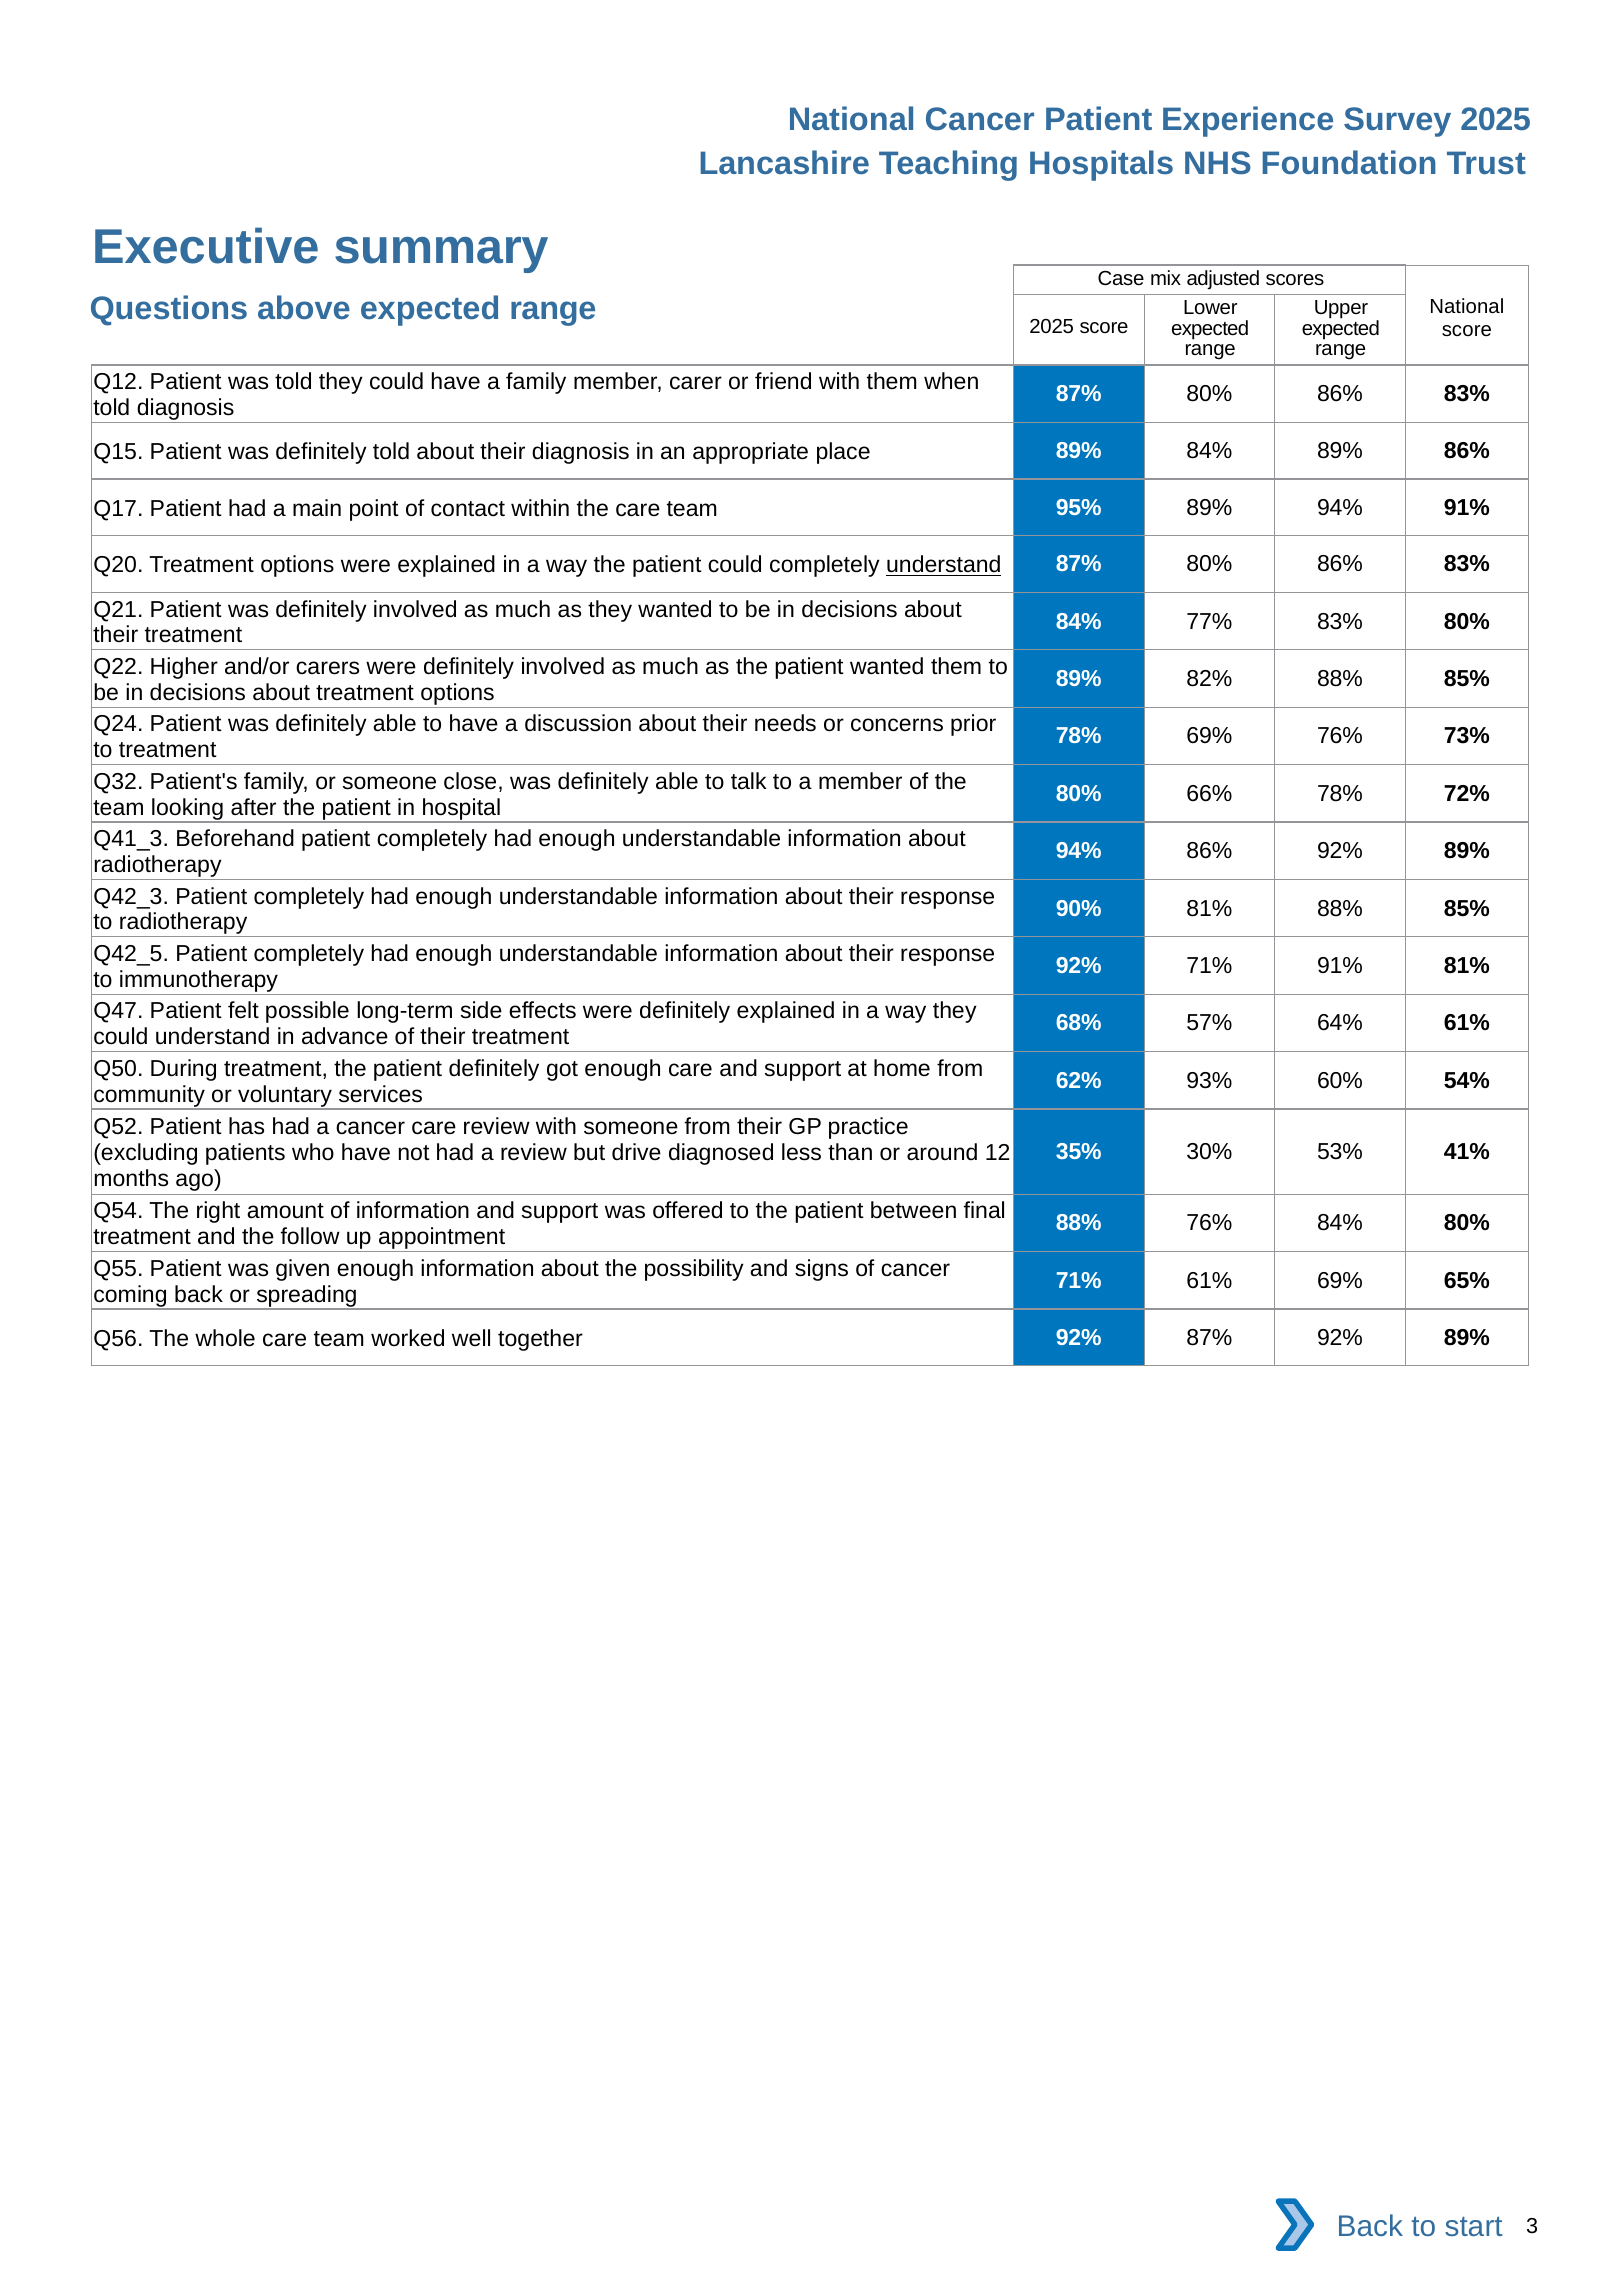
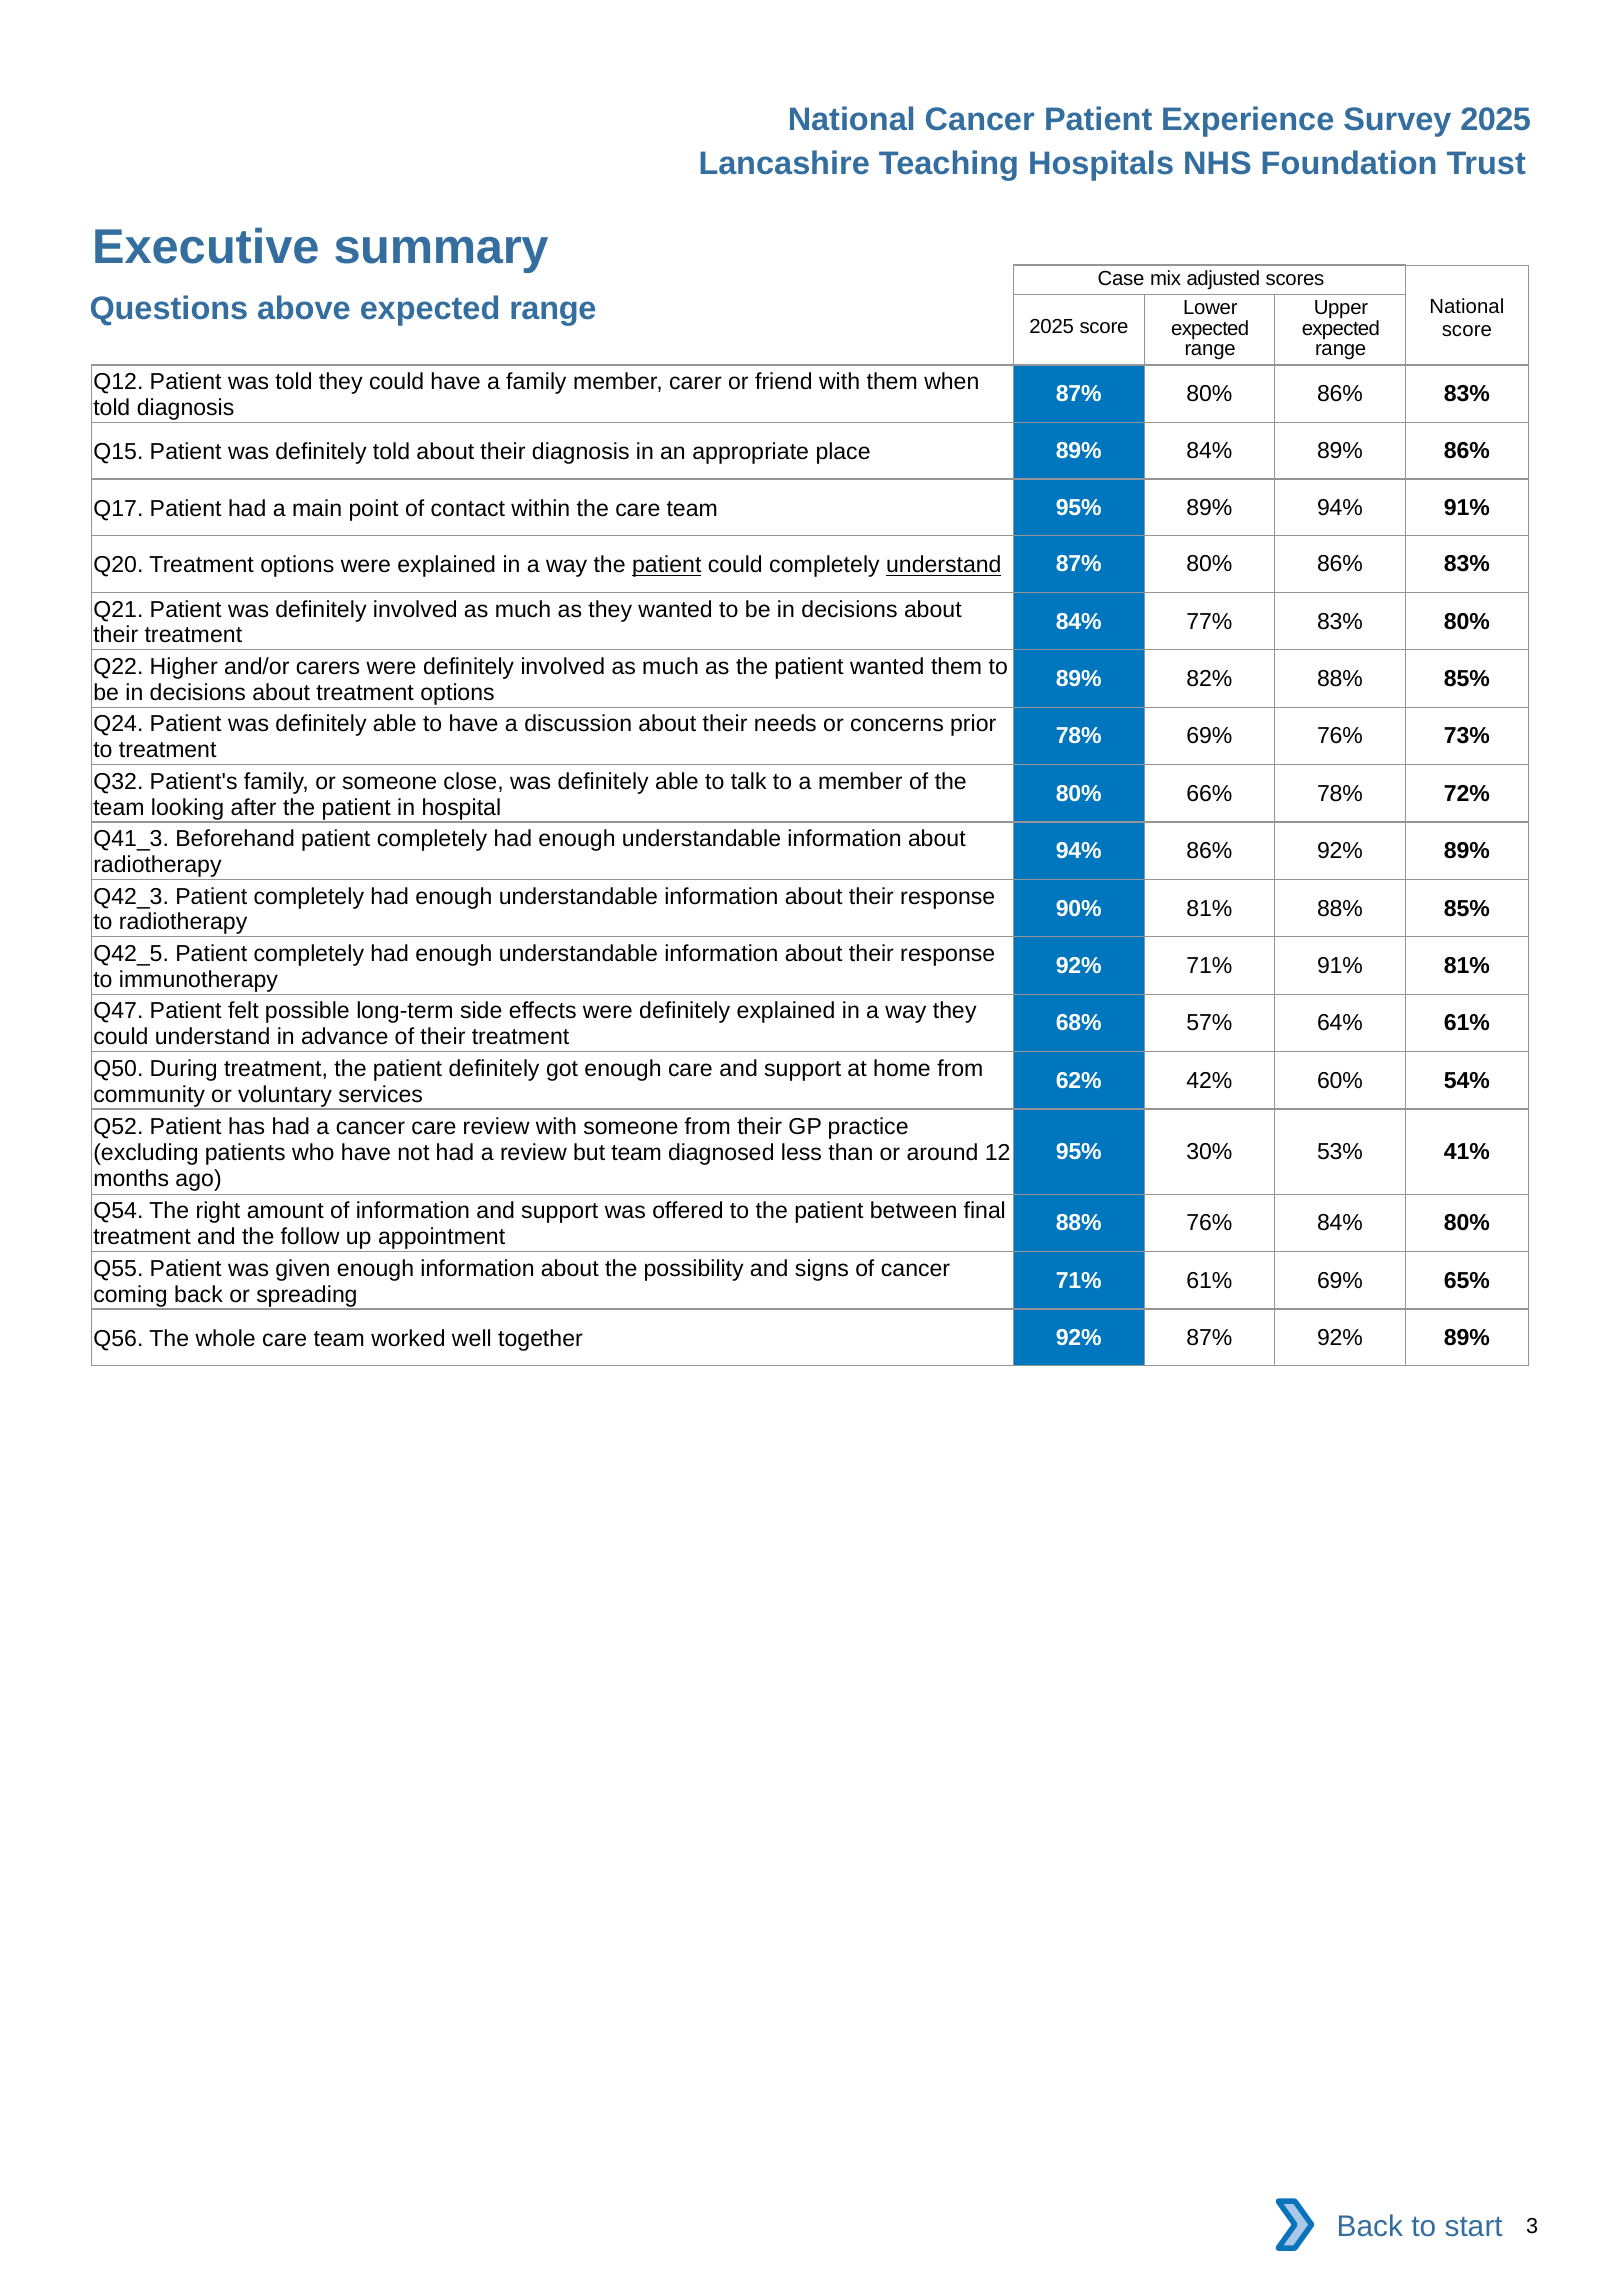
patient at (667, 565) underline: none -> present
93%: 93% -> 42%
35% at (1079, 1152): 35% -> 95%
but drive: drive -> team
